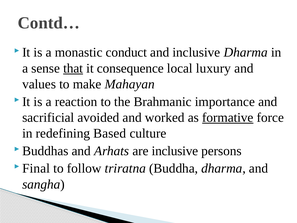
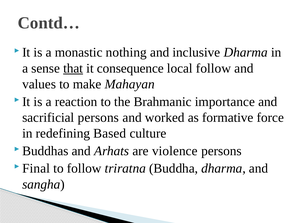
conduct: conduct -> nothing
local luxury: luxury -> follow
sacrificial avoided: avoided -> persons
formative underline: present -> none
are inclusive: inclusive -> violence
